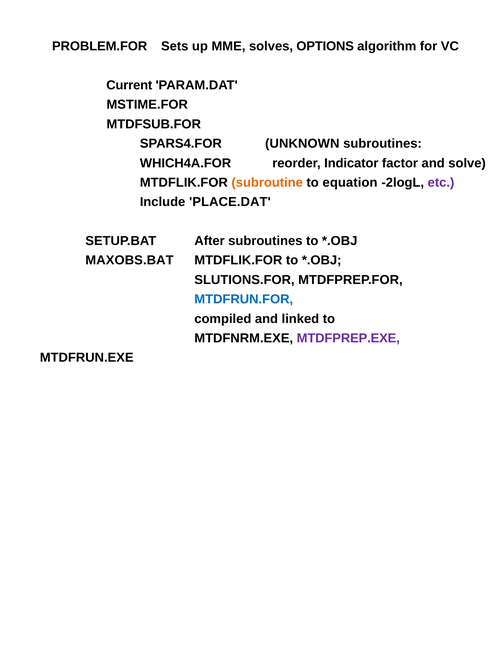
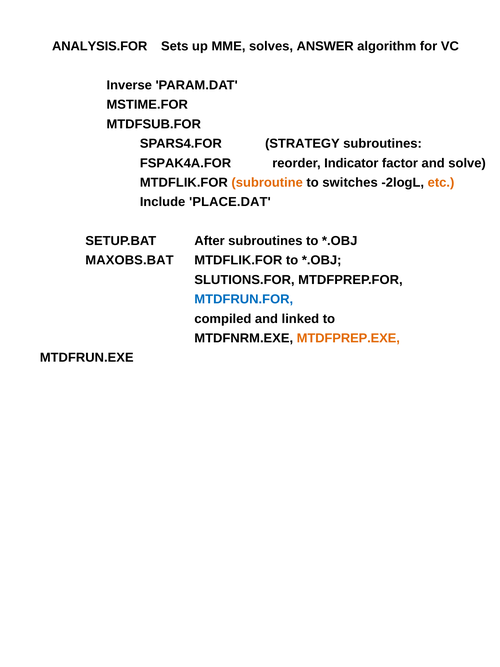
PROBLEM.FOR: PROBLEM.FOR -> ANALYSIS.FOR
OPTIONS: OPTIONS -> ANSWER
Current: Current -> Inverse
UNKNOWN: UNKNOWN -> STRATEGY
WHICH4A.FOR: WHICH4A.FOR -> FSPAK4A.FOR
equation: equation -> switches
etc colour: purple -> orange
MTDFPREP.EXE colour: purple -> orange
